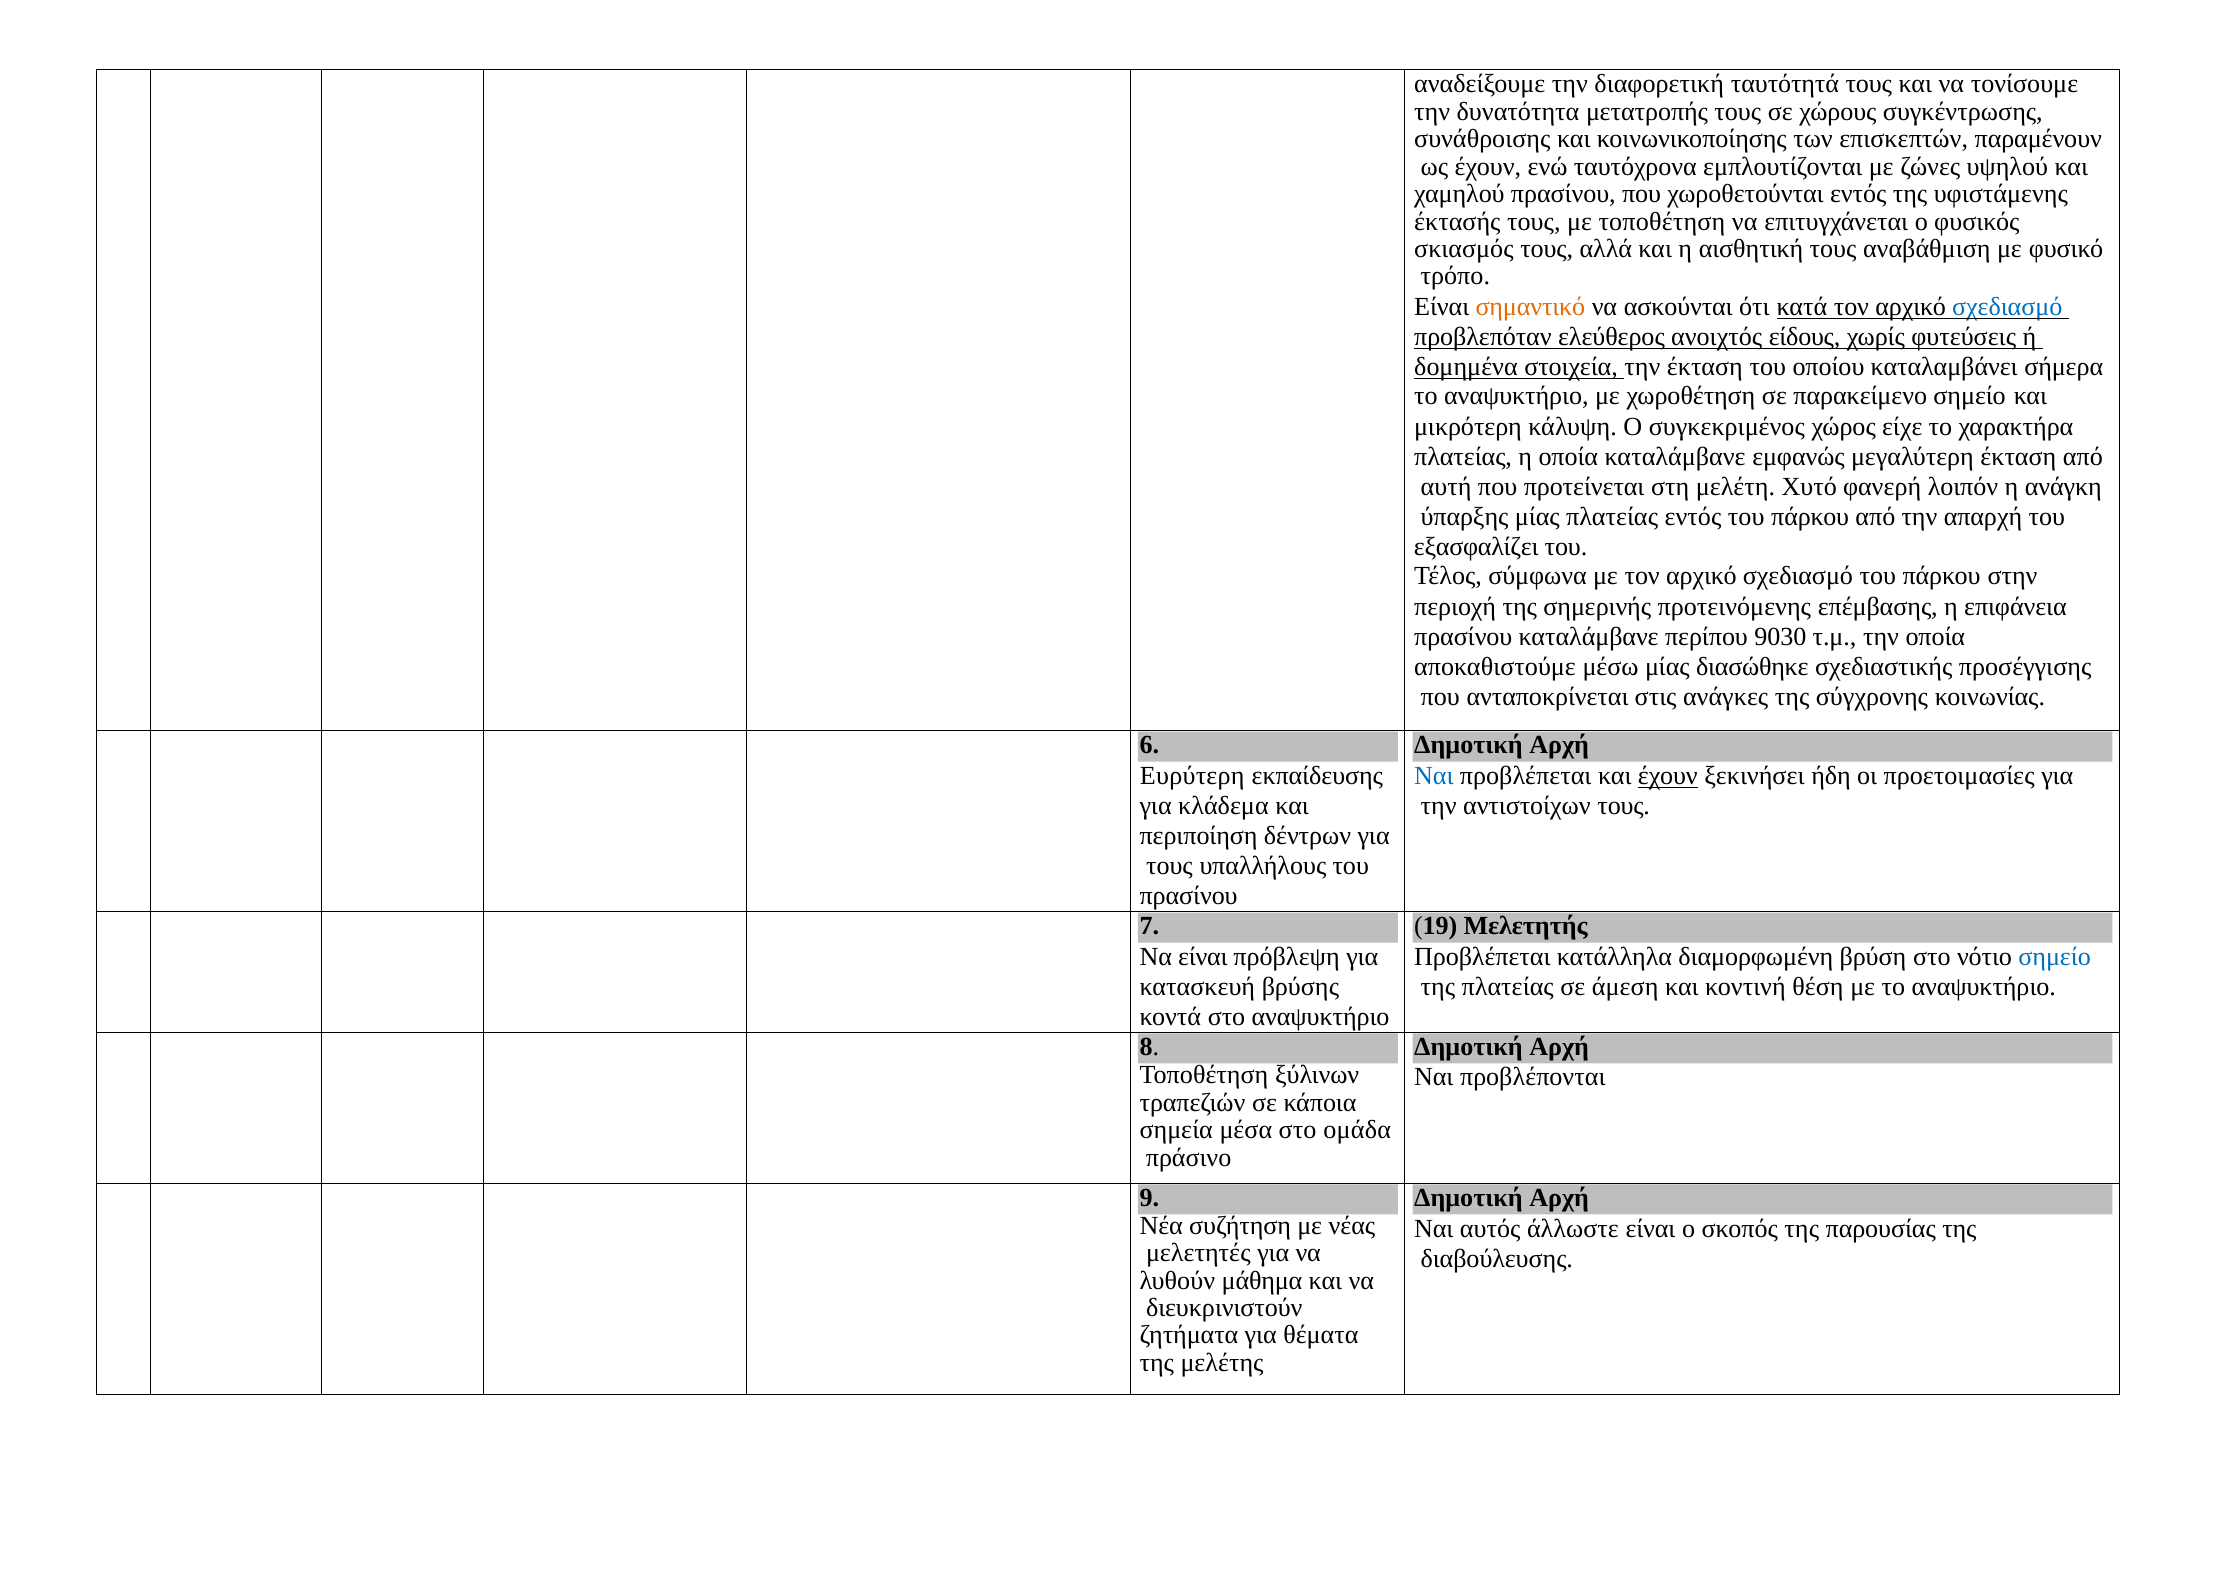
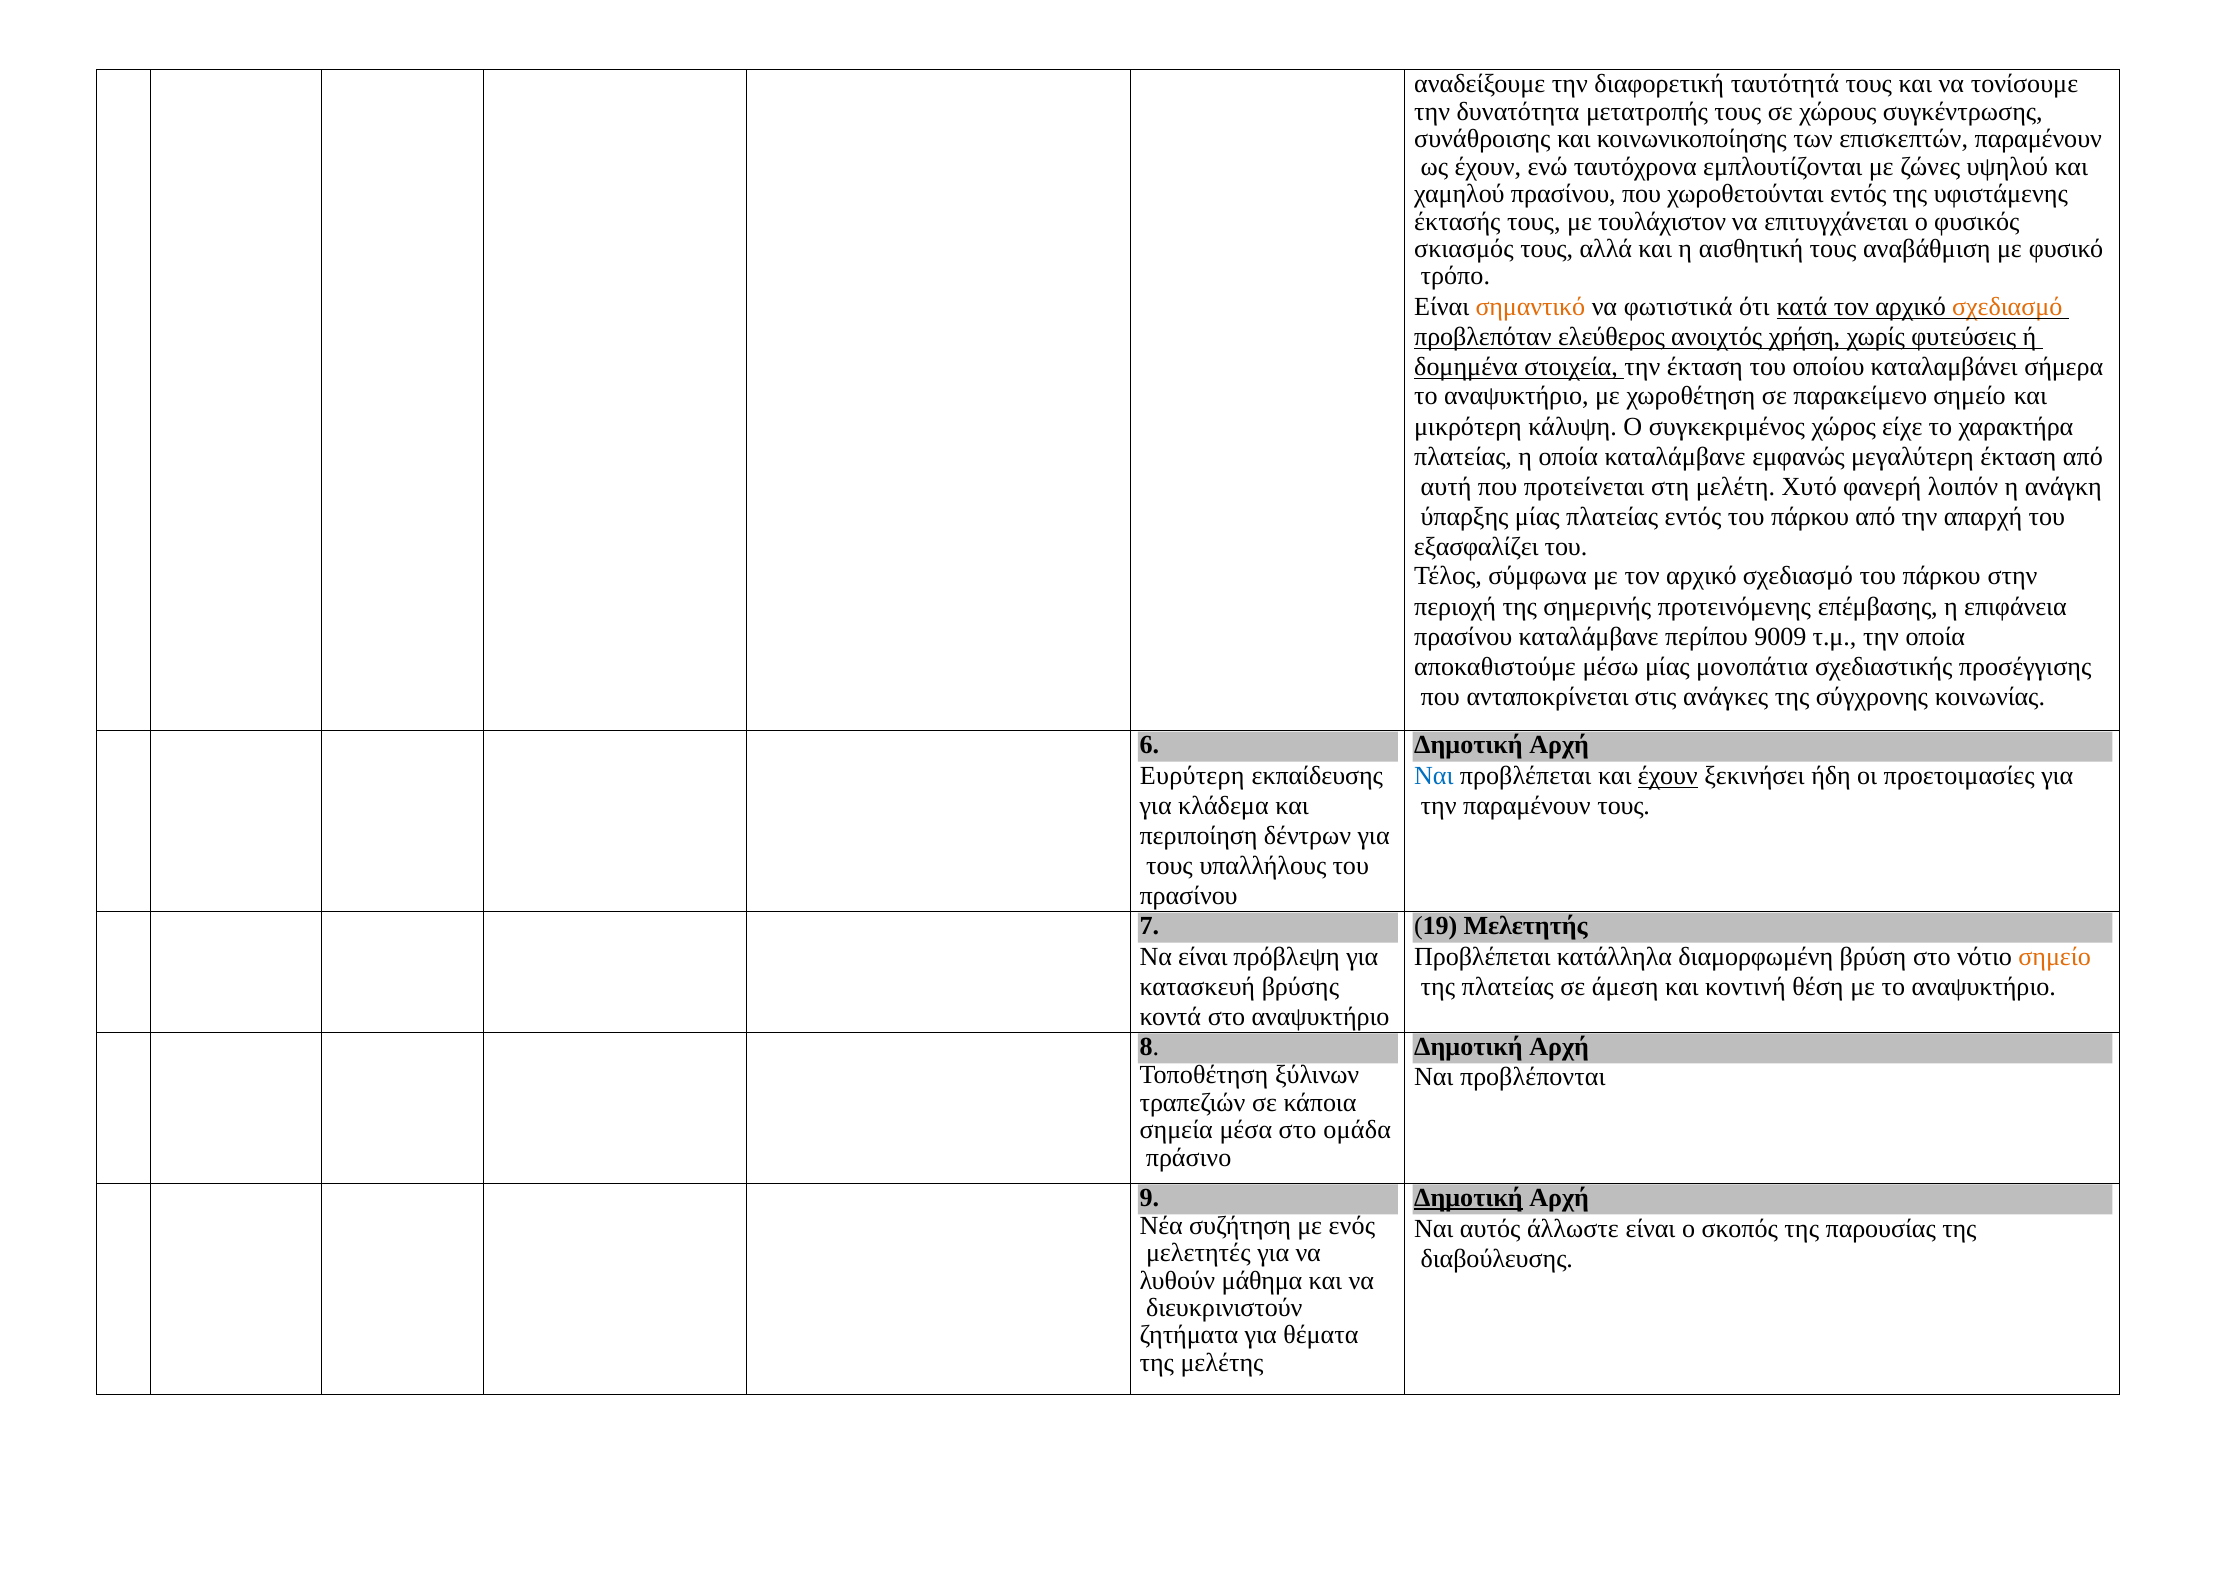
με τοποθέτηση: τοποθέτηση -> τουλάχιστον
ασκούνται: ασκούνται -> φωτιστικά
σχεδιασμό at (2007, 307) colour: blue -> orange
είδους: είδους -> χρήση
9030: 9030 -> 9009
διασώθηκε: διασώθηκε -> μονοπάτια
την αντιστοίχων: αντιστοίχων -> παραμένουν
σημείο at (2055, 958) colour: blue -> orange
Δημοτική at (1468, 1198) underline: none -> present
νέας: νέας -> ενός
